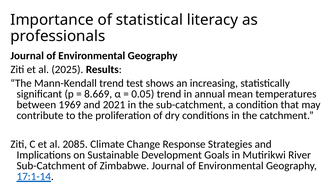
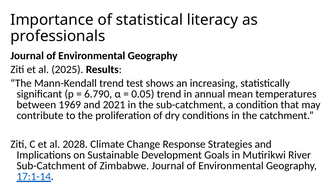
8.669: 8.669 -> 6.790
2085: 2085 -> 2028
